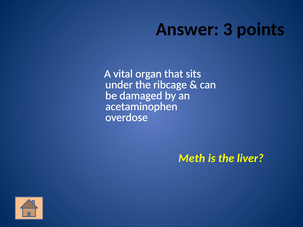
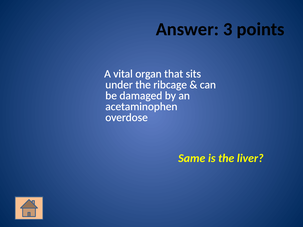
Meth: Meth -> Same
